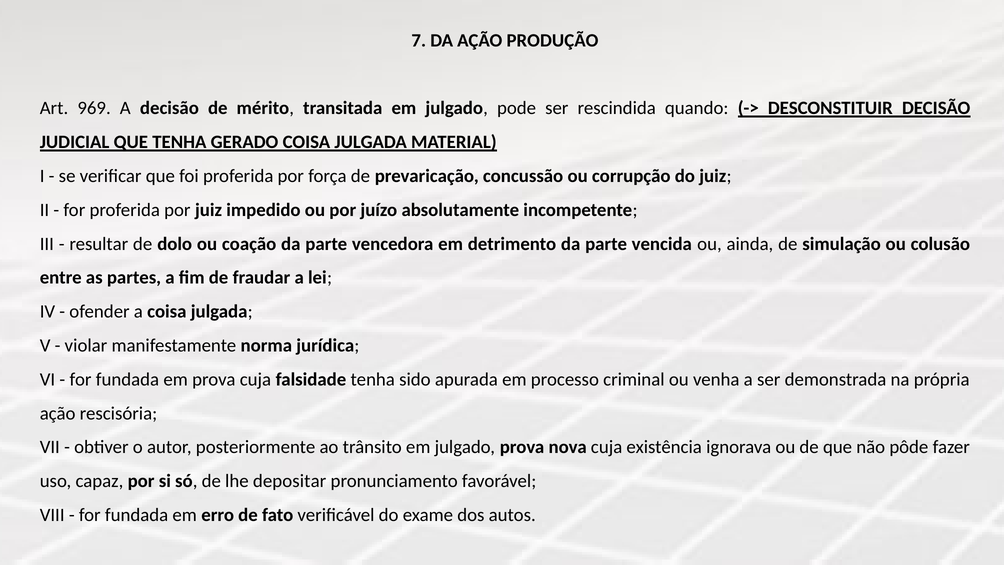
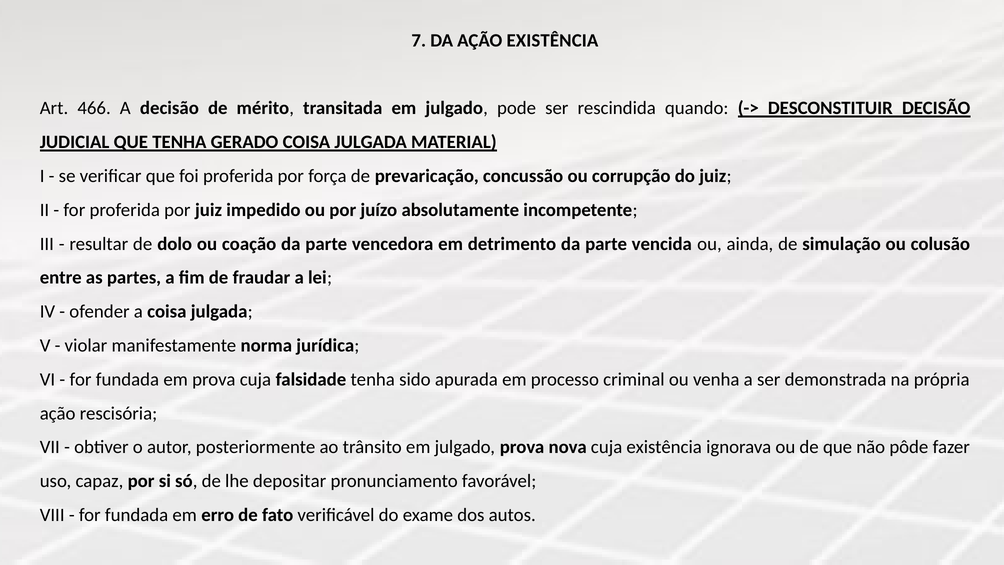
AÇÃO PRODUÇÃO: PRODUÇÃO -> EXISTÊNCIA
969: 969 -> 466
